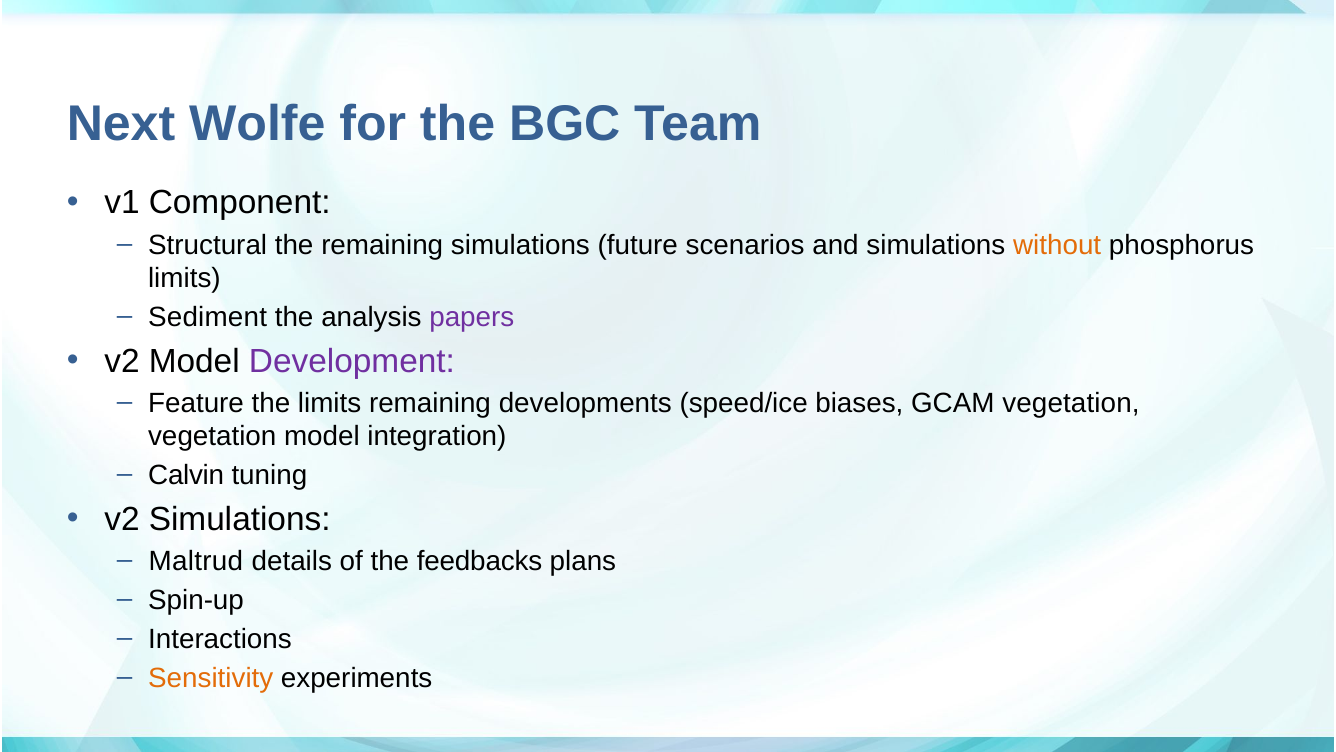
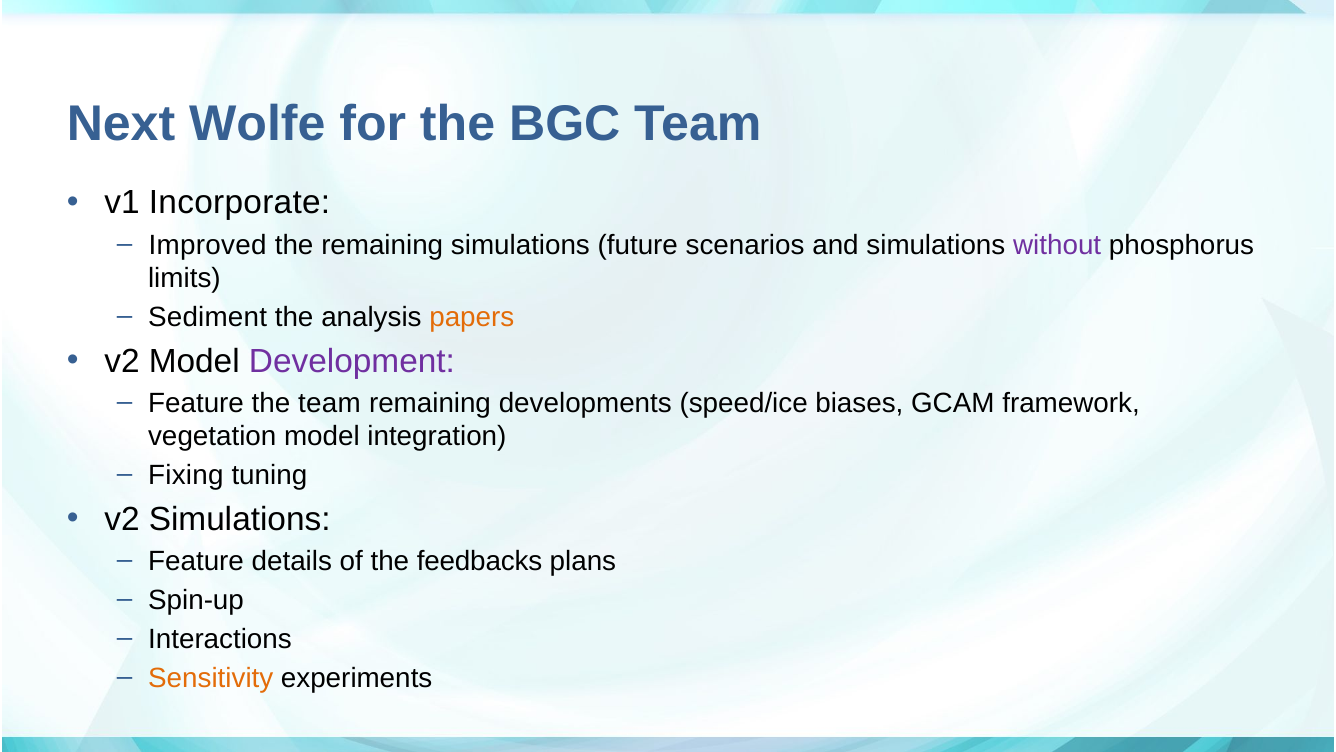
Component: Component -> Incorporate
Structural: Structural -> Improved
without colour: orange -> purple
papers colour: purple -> orange
the limits: limits -> team
GCAM vegetation: vegetation -> framework
Calvin: Calvin -> Fixing
Maltrud at (196, 561): Maltrud -> Feature
